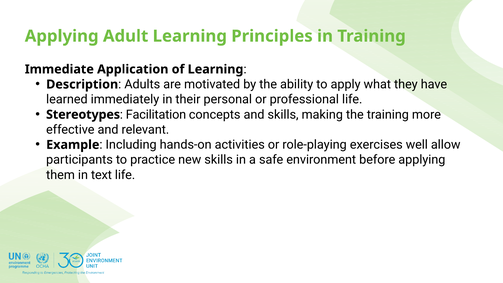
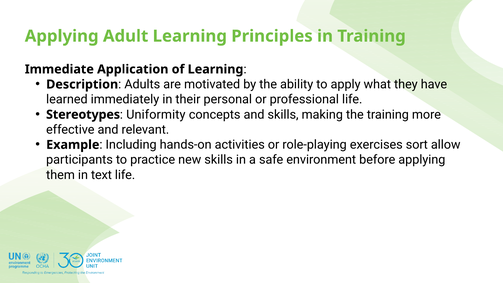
Facilitation: Facilitation -> Uniformity
well: well -> sort
